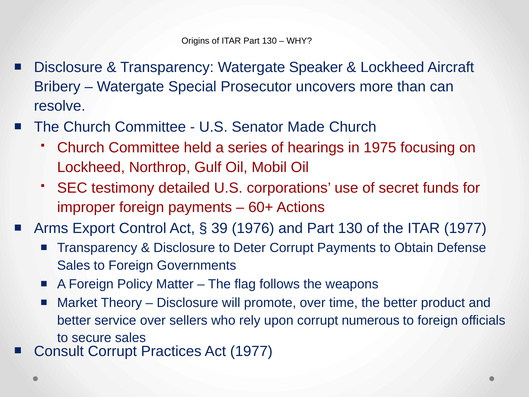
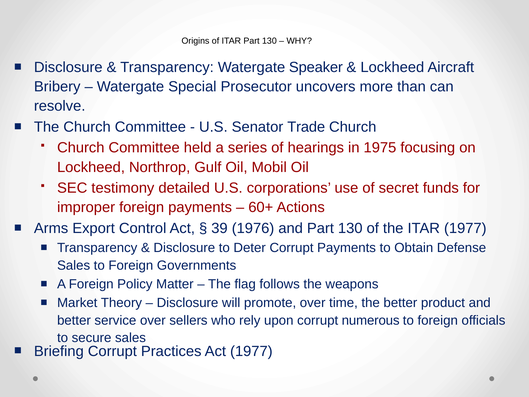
Made: Made -> Trade
Consult: Consult -> Briefing
